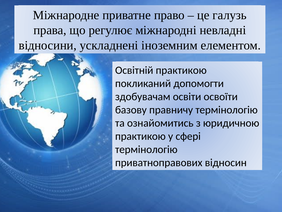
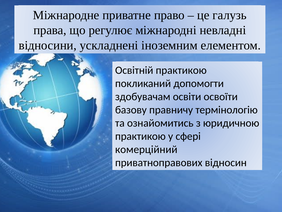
термінологію at (146, 149): термінологію -> комерційний
